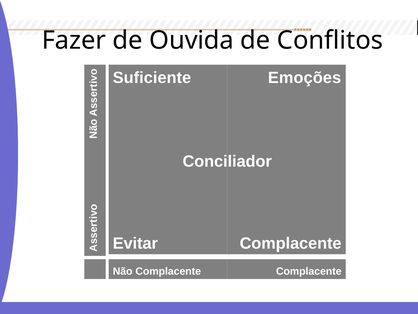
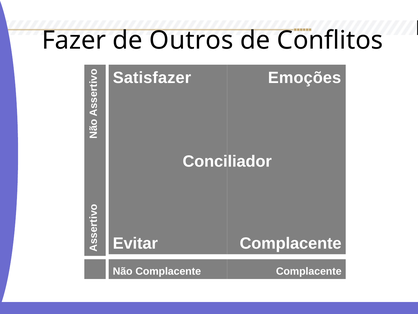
Ouvida: Ouvida -> Outros
Suficiente: Suficiente -> Satisfazer
